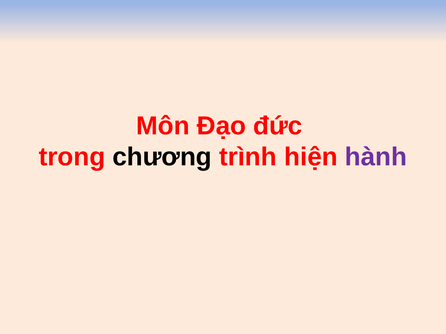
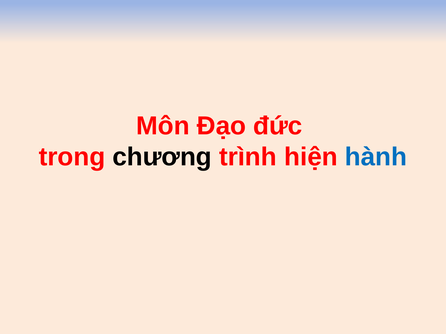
hành colour: purple -> blue
